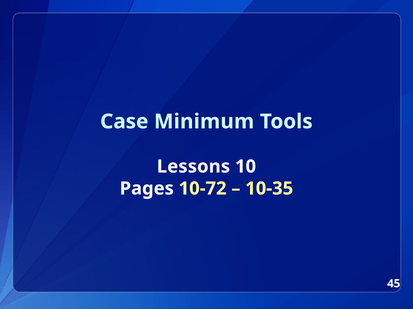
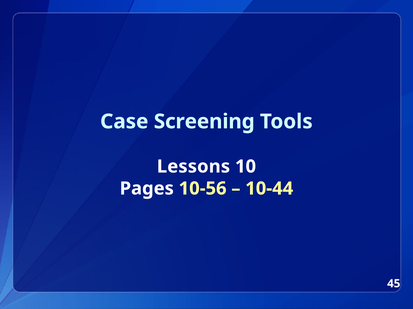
Minimum: Minimum -> Screening
10-72: 10-72 -> 10-56
10-35: 10-35 -> 10-44
